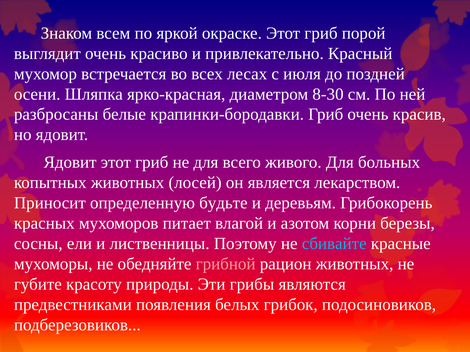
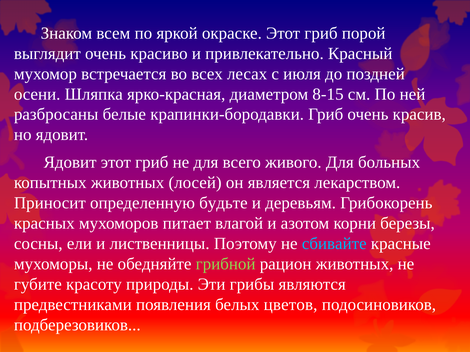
8-30: 8-30 -> 8-15
грибной colour: pink -> light green
грибок: грибок -> цветов
